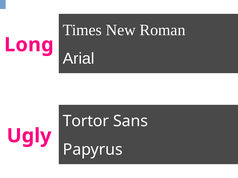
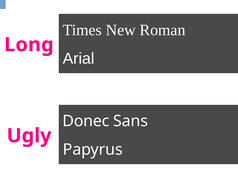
Tortor: Tortor -> Donec
